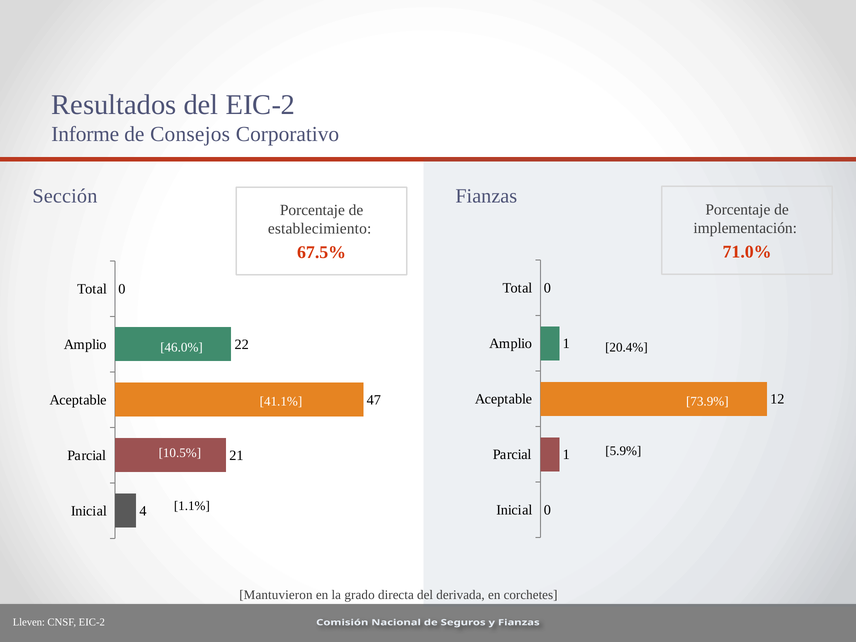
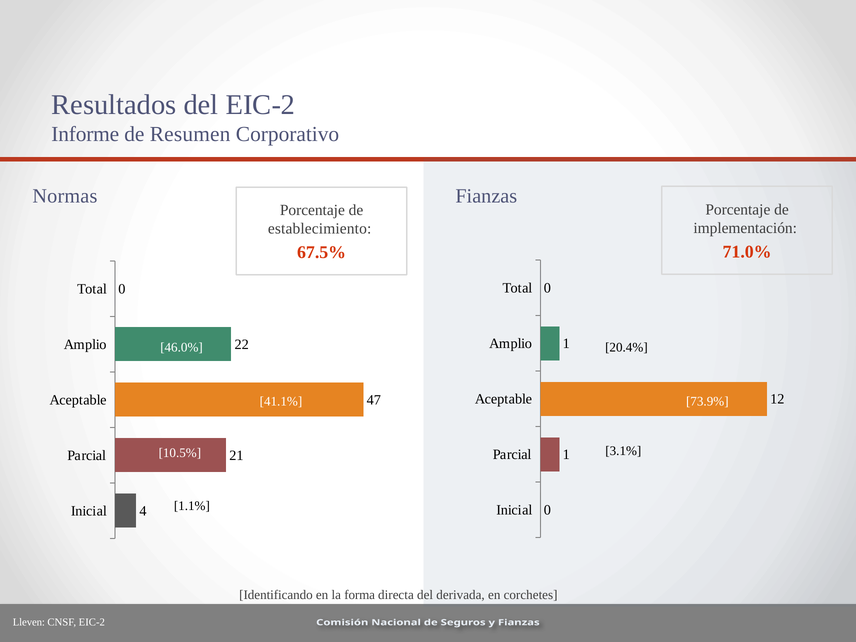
Consejos: Consejos -> Resumen
Sección: Sección -> Normas
5.9%: 5.9% -> 3.1%
Mantuvieron: Mantuvieron -> Identificando
grado: grado -> forma
